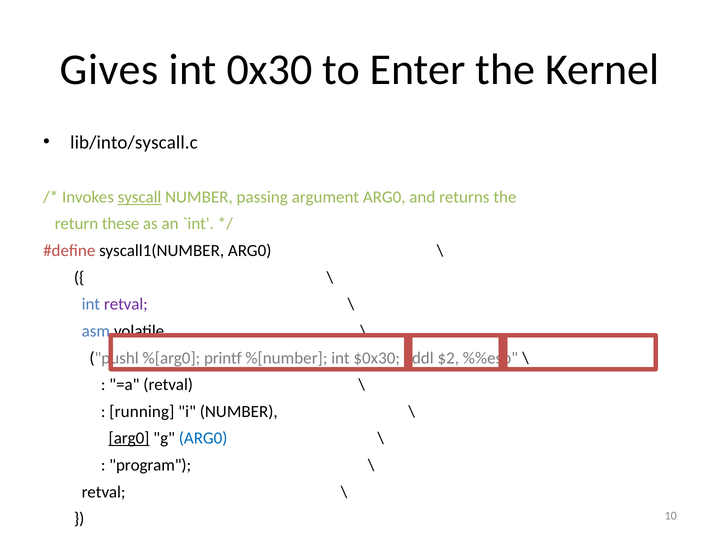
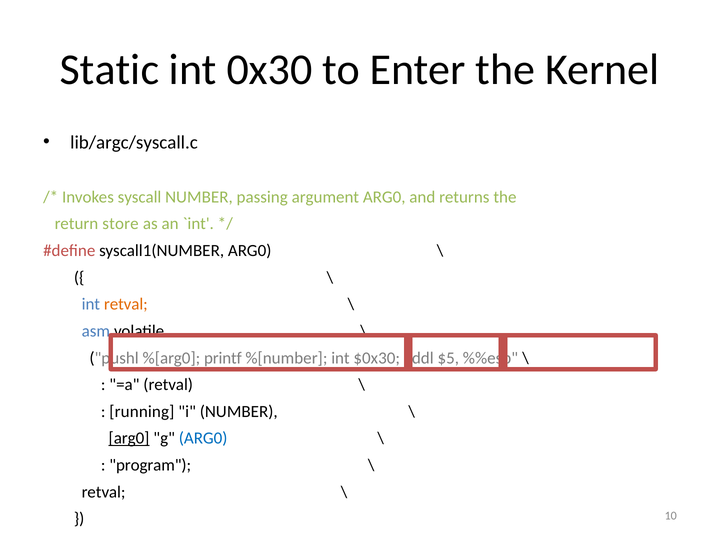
Gives: Gives -> Static
lib/into/syscall.c: lib/into/syscall.c -> lib/argc/syscall.c
syscall underline: present -> none
these: these -> store
retval at (126, 304) colour: purple -> orange
$2: $2 -> $5
